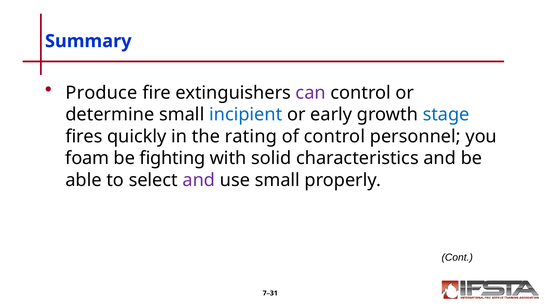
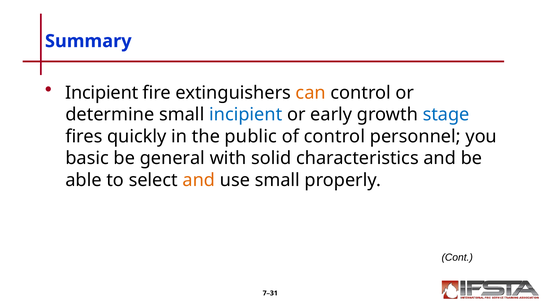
Produce at (101, 93): Produce -> Incipient
can colour: purple -> orange
rating: rating -> public
foam: foam -> basic
fighting: fighting -> general
and at (199, 180) colour: purple -> orange
